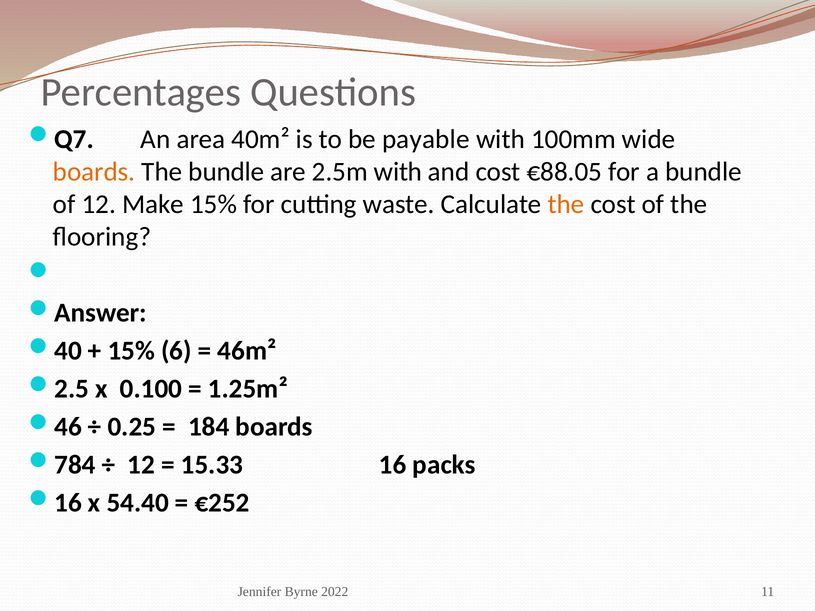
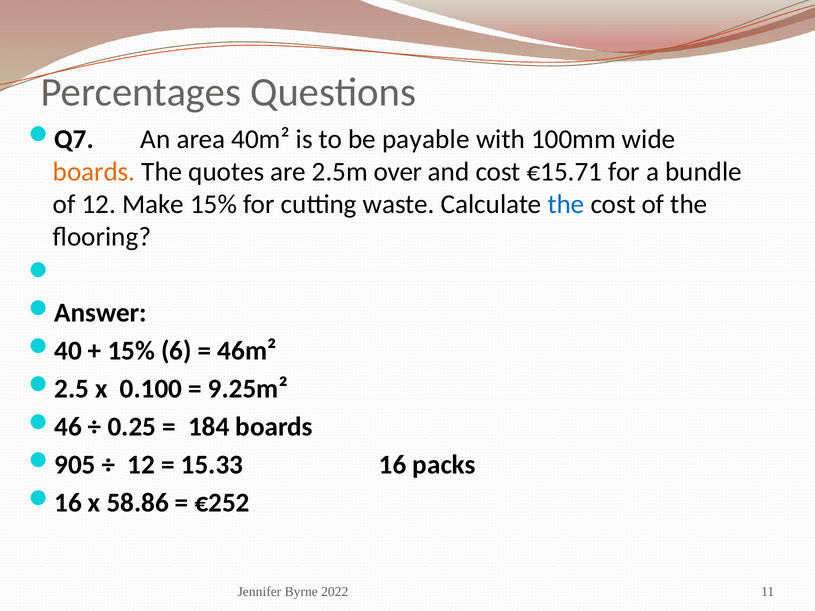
The bundle: bundle -> quotes
2.5m with: with -> over
€88.05: €88.05 -> €15.71
the at (566, 204) colour: orange -> blue
1.25m²: 1.25m² -> 9.25m²
784: 784 -> 905
54.40: 54.40 -> 58.86
